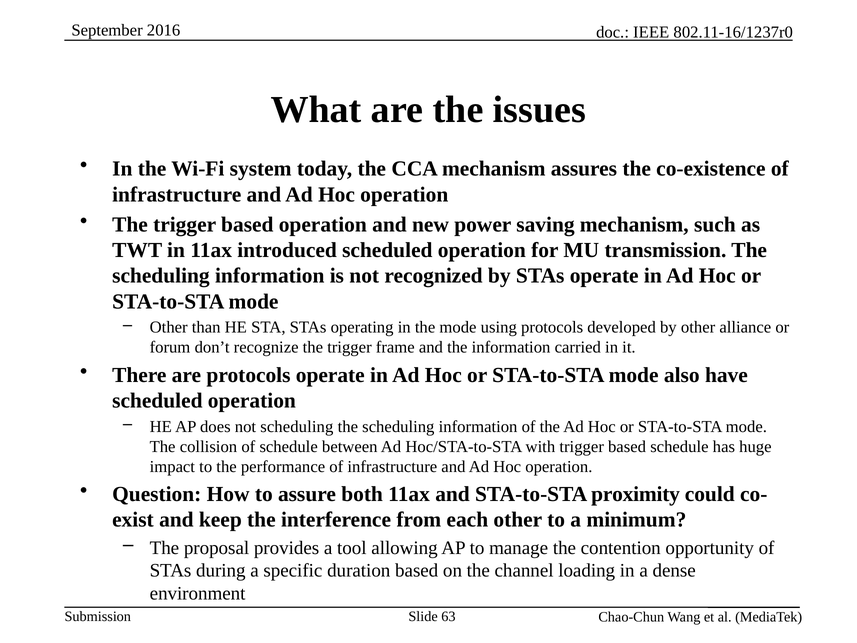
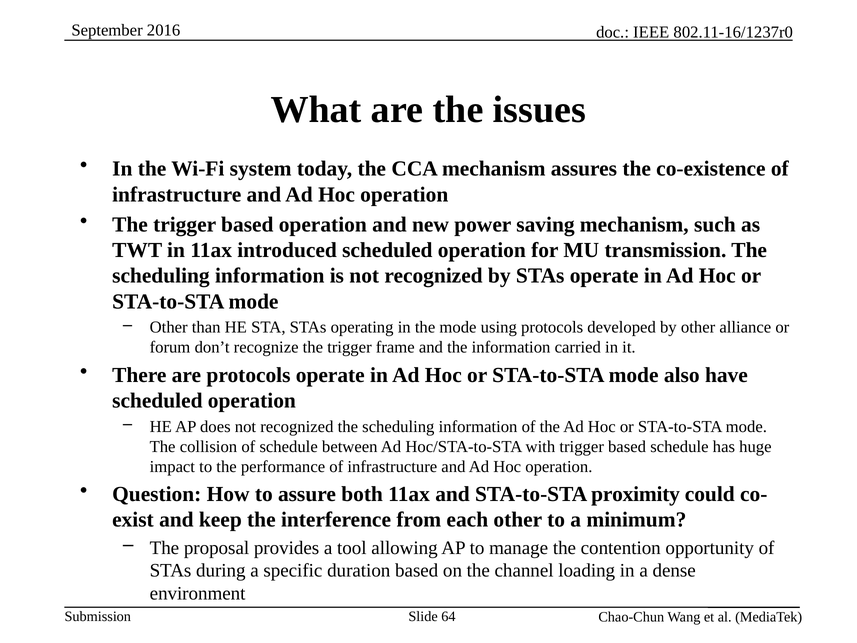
does not scheduling: scheduling -> recognized
63: 63 -> 64
